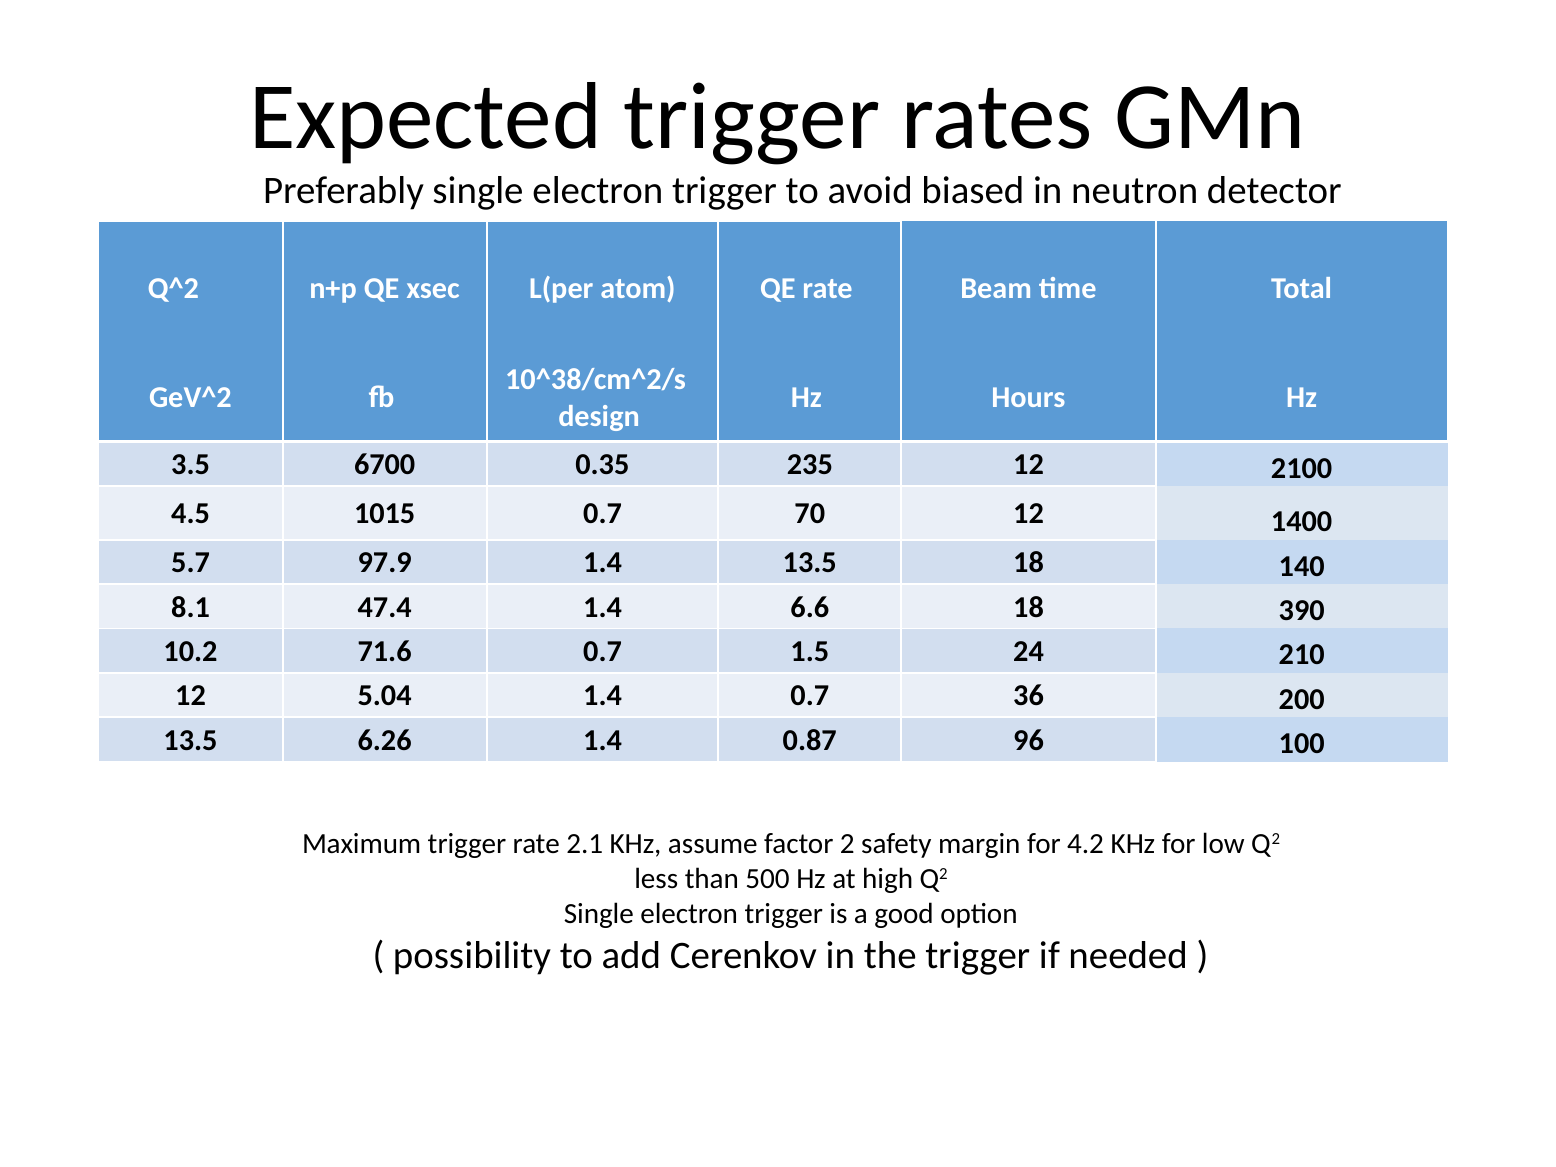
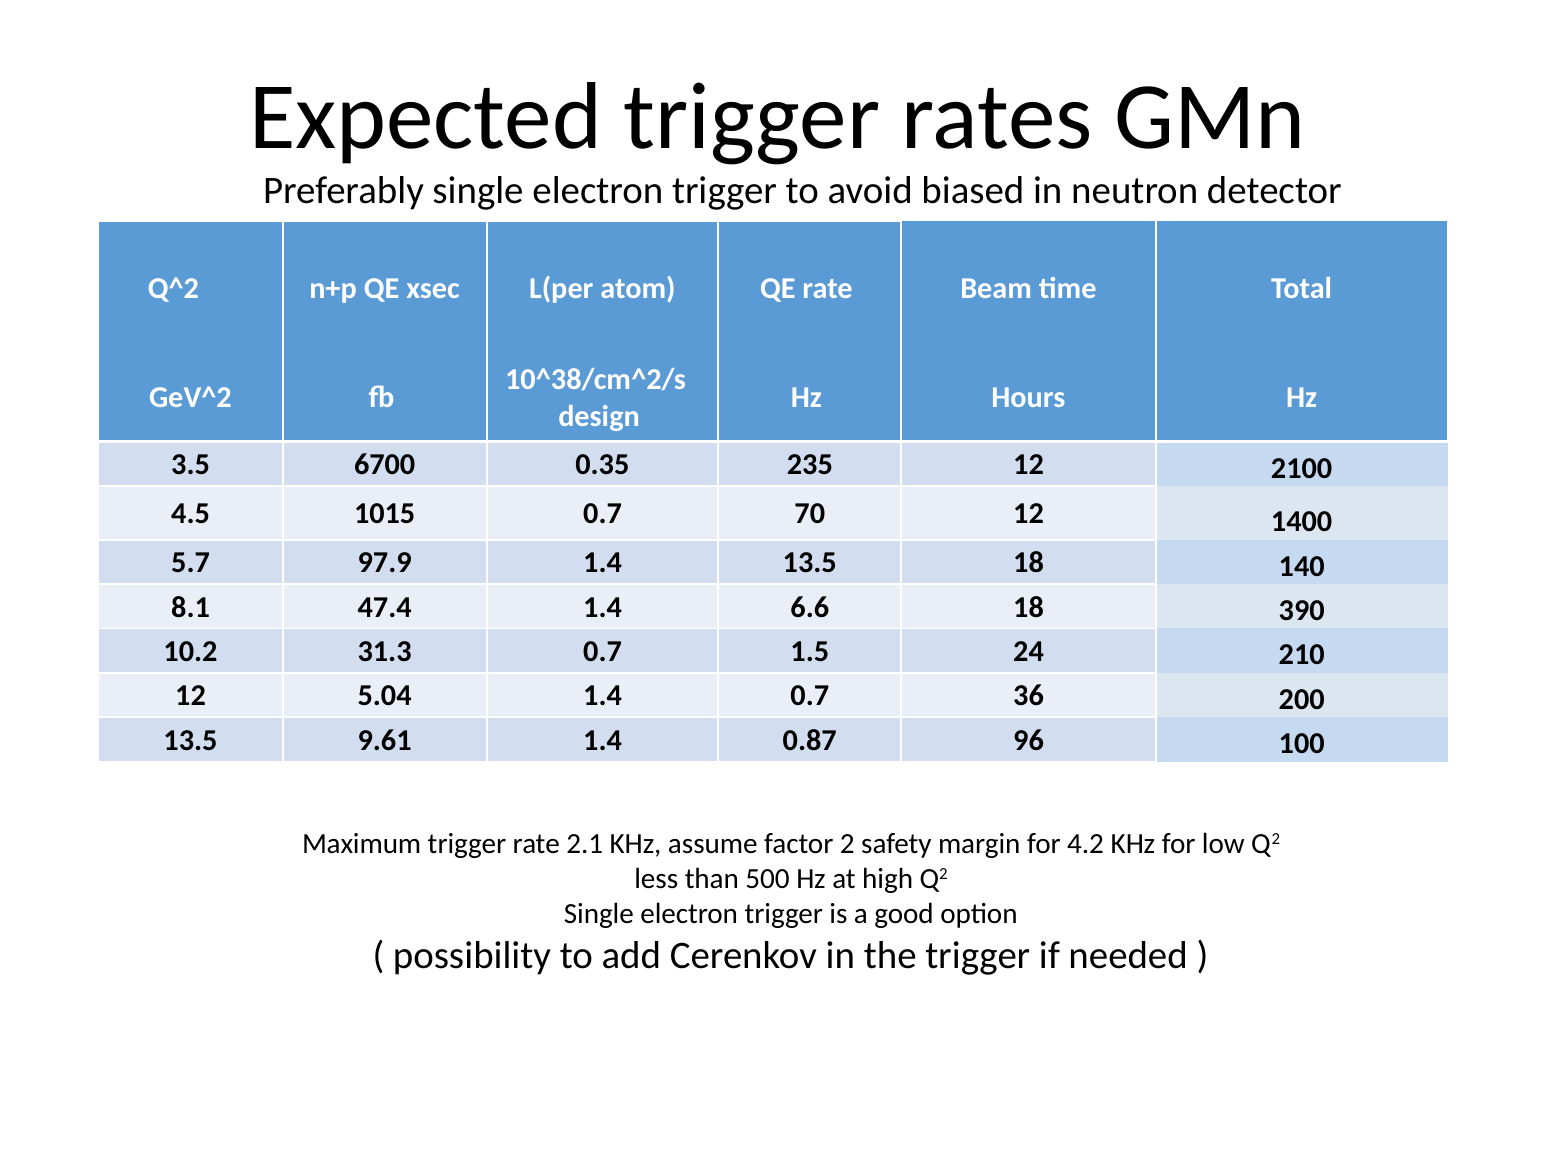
71.6: 71.6 -> 31.3
6.26: 6.26 -> 9.61
